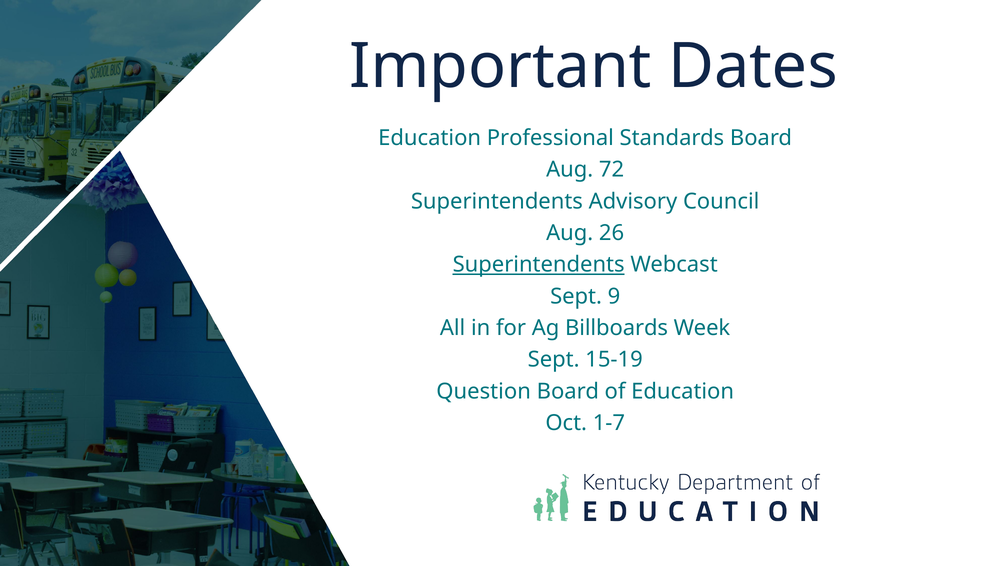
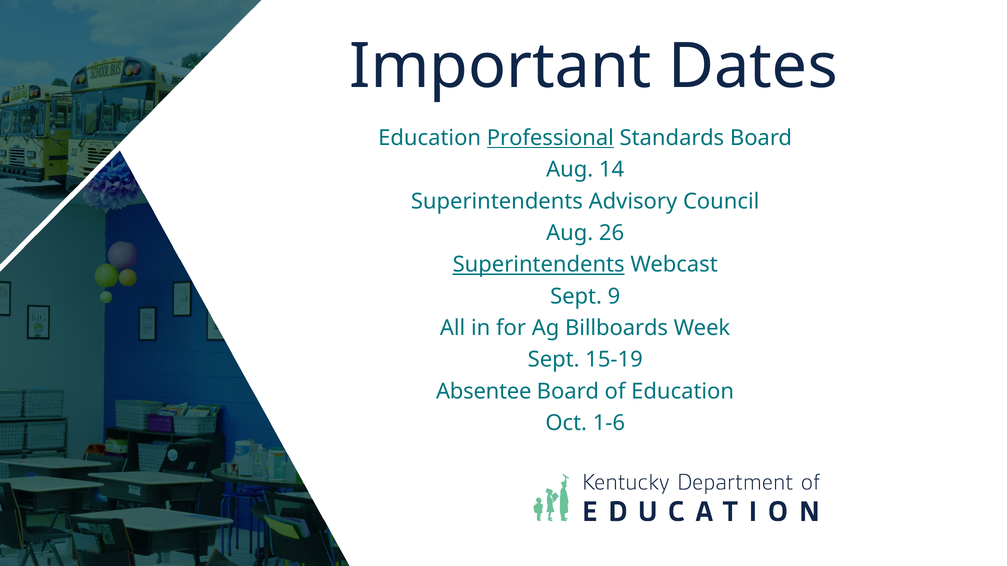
Professional underline: none -> present
72: 72 -> 14
Question: Question -> Absentee
1-7: 1-7 -> 1-6
